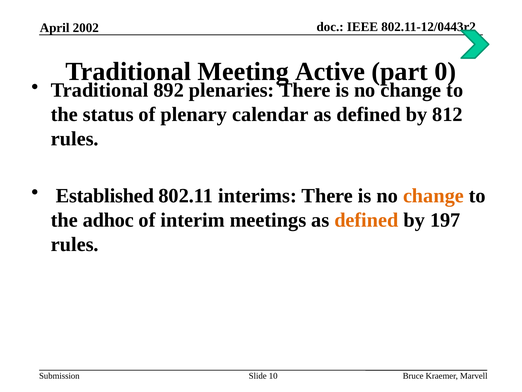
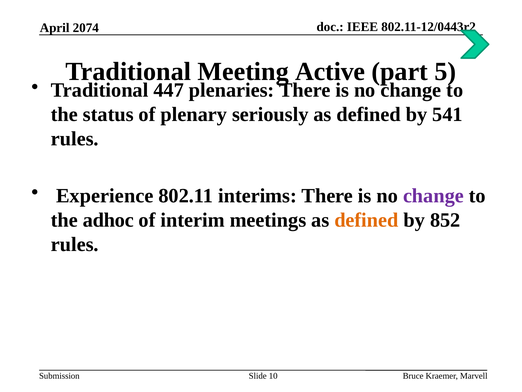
2002: 2002 -> 2074
0: 0 -> 5
892: 892 -> 447
calendar: calendar -> seriously
812: 812 -> 541
Established: Established -> Experience
change at (433, 196) colour: orange -> purple
197: 197 -> 852
